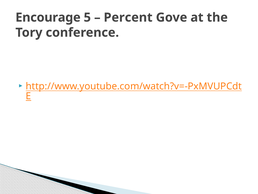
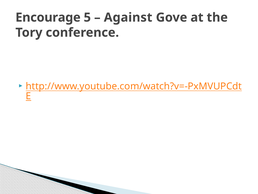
Percent: Percent -> Against
